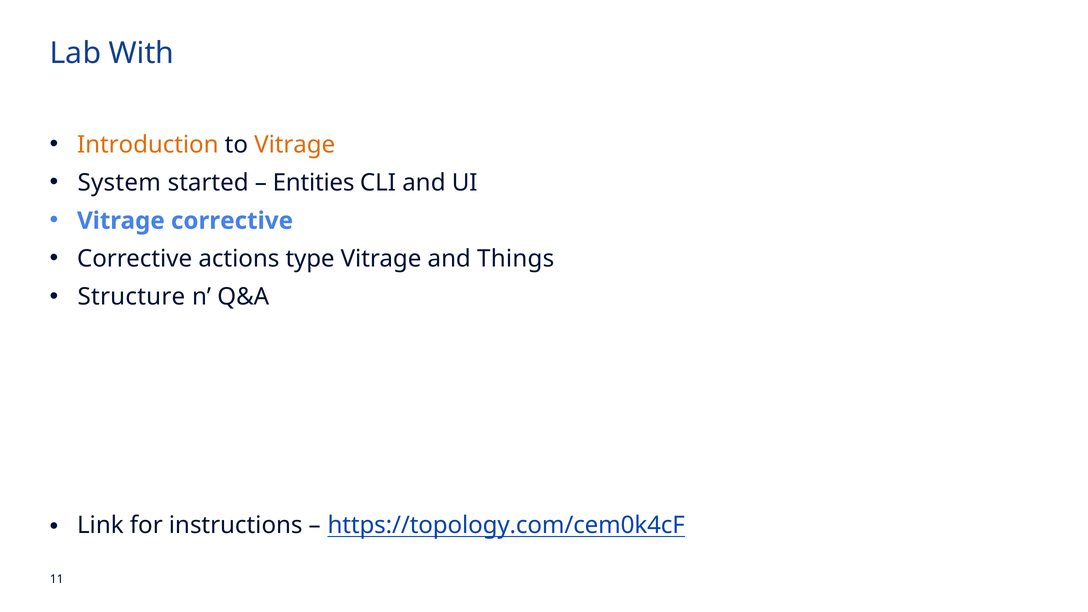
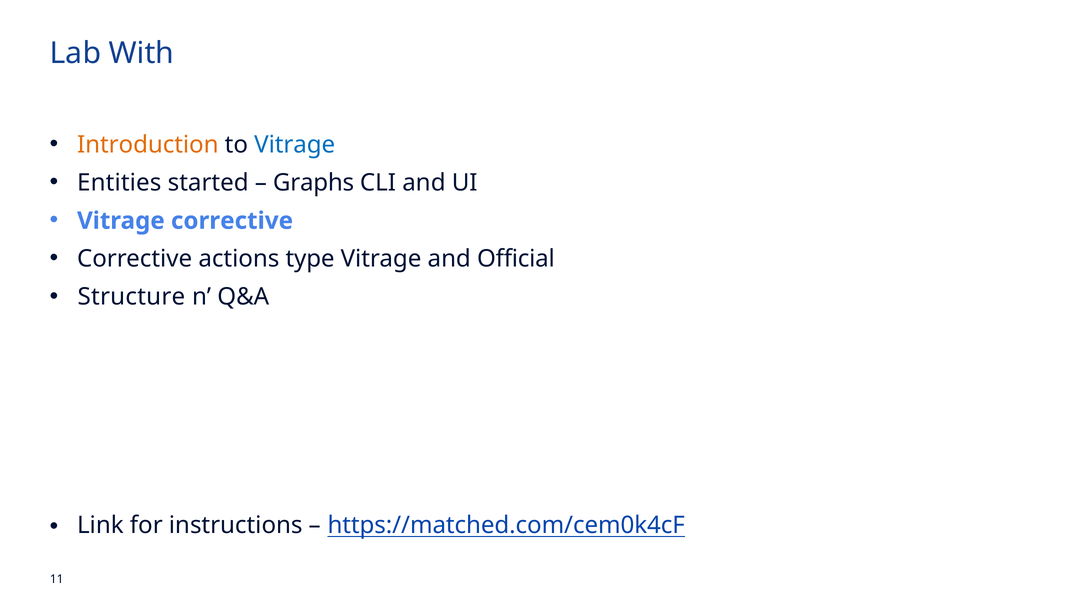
Vitrage at (295, 145) colour: orange -> blue
System: System -> Entities
Entities: Entities -> Graphs
Things: Things -> Official
https://topology.com/cem0k4cF: https://topology.com/cem0k4cF -> https://matched.com/cem0k4cF
